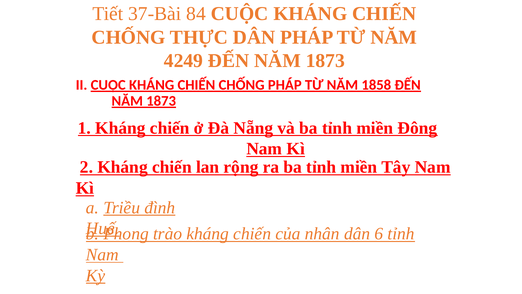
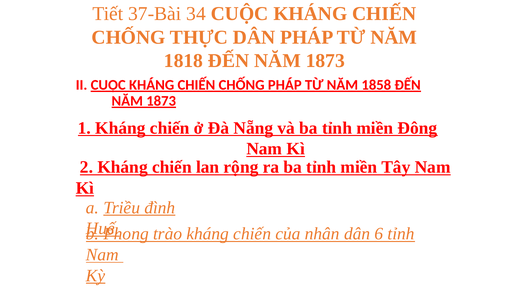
84: 84 -> 34
4249: 4249 -> 1818
